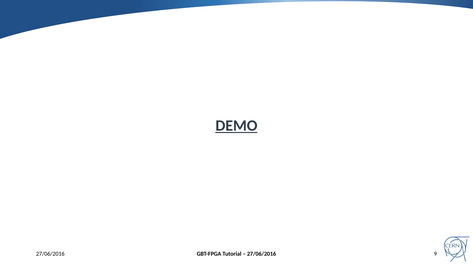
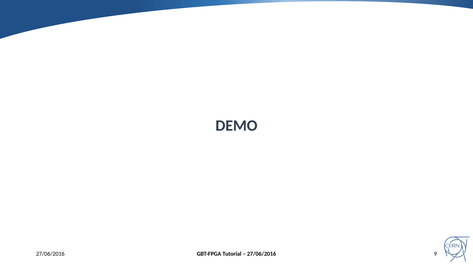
DEMO underline: present -> none
